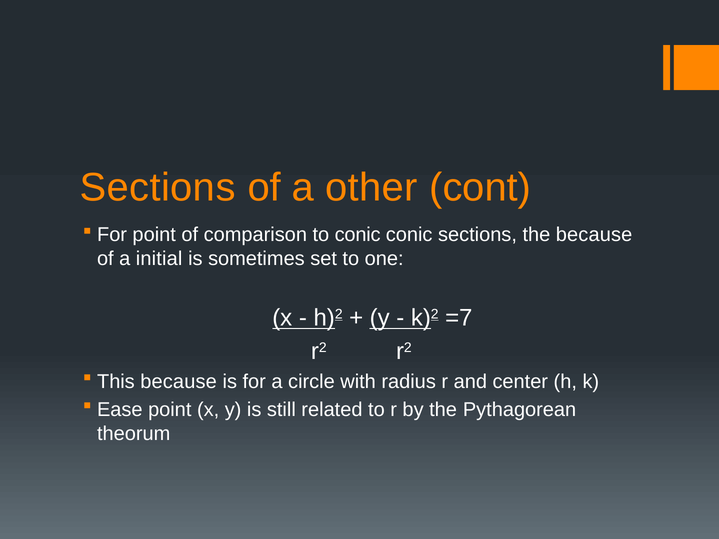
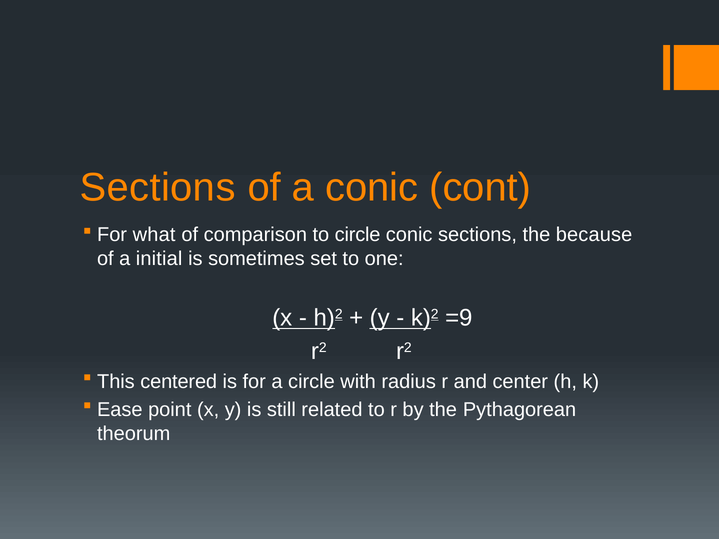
a other: other -> conic
For point: point -> what
to conic: conic -> circle
=7: =7 -> =9
This because: because -> centered
